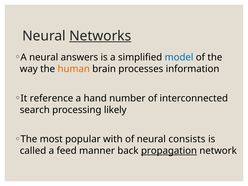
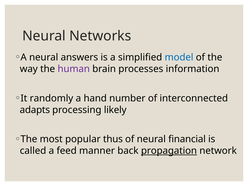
Networks underline: present -> none
human colour: orange -> purple
reference: reference -> randomly
search: search -> adapts
with: with -> thus
consists: consists -> financial
